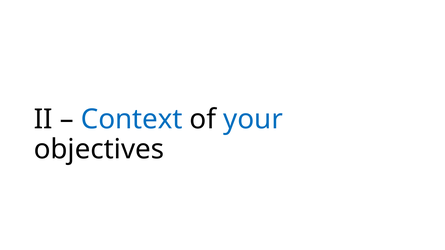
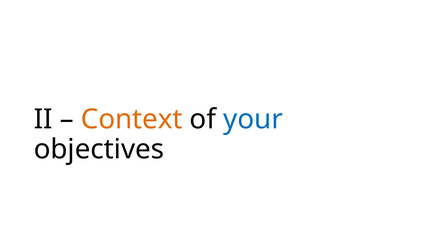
Context colour: blue -> orange
